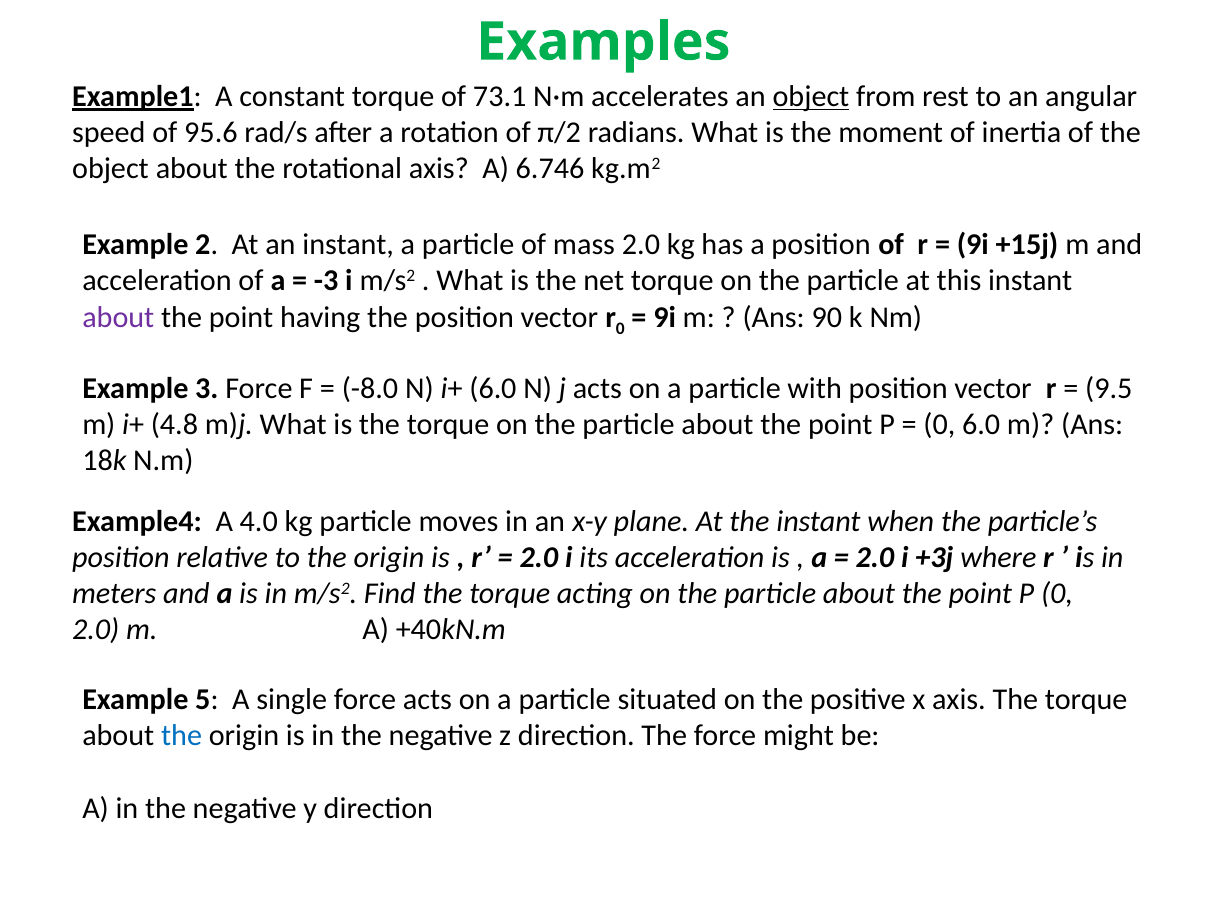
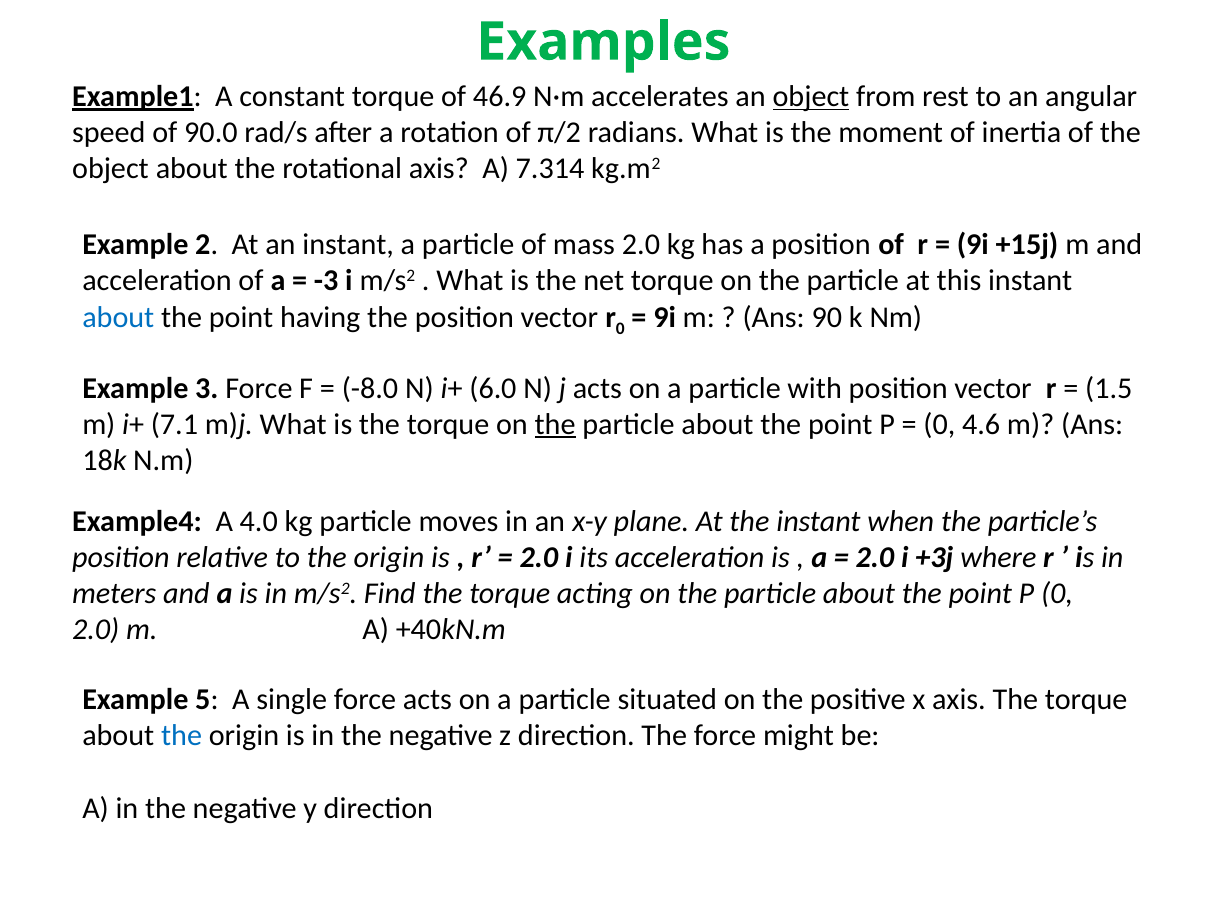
73.1: 73.1 -> 46.9
95.6: 95.6 -> 90.0
6.746: 6.746 -> 7.314
about at (118, 317) colour: purple -> blue
9.5: 9.5 -> 1.5
4.8: 4.8 -> 7.1
the at (555, 424) underline: none -> present
0 6.0: 6.0 -> 4.6
